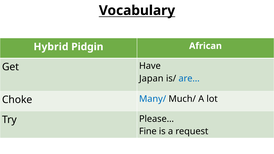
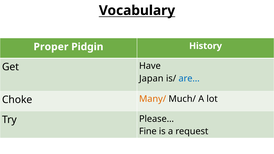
Hybrid: Hybrid -> Proper
African: African -> History
Many/ colour: blue -> orange
